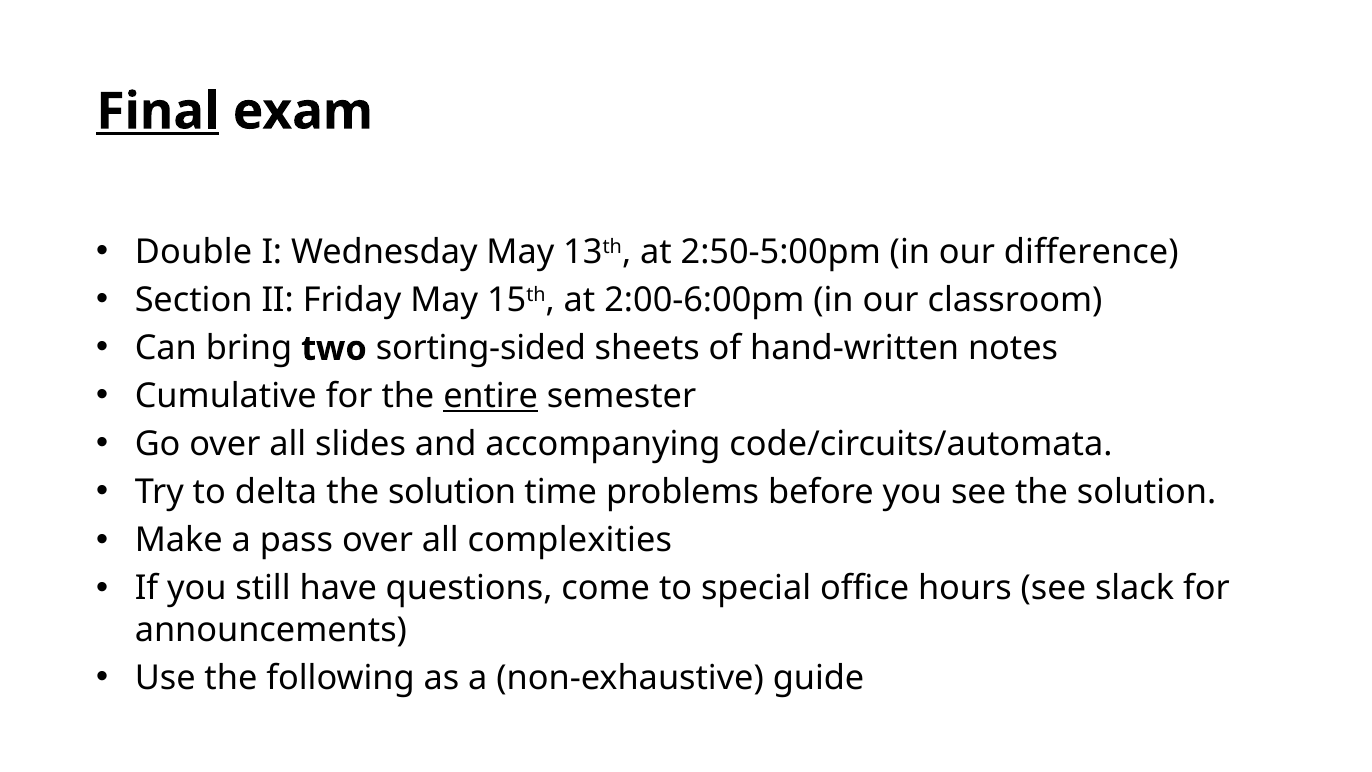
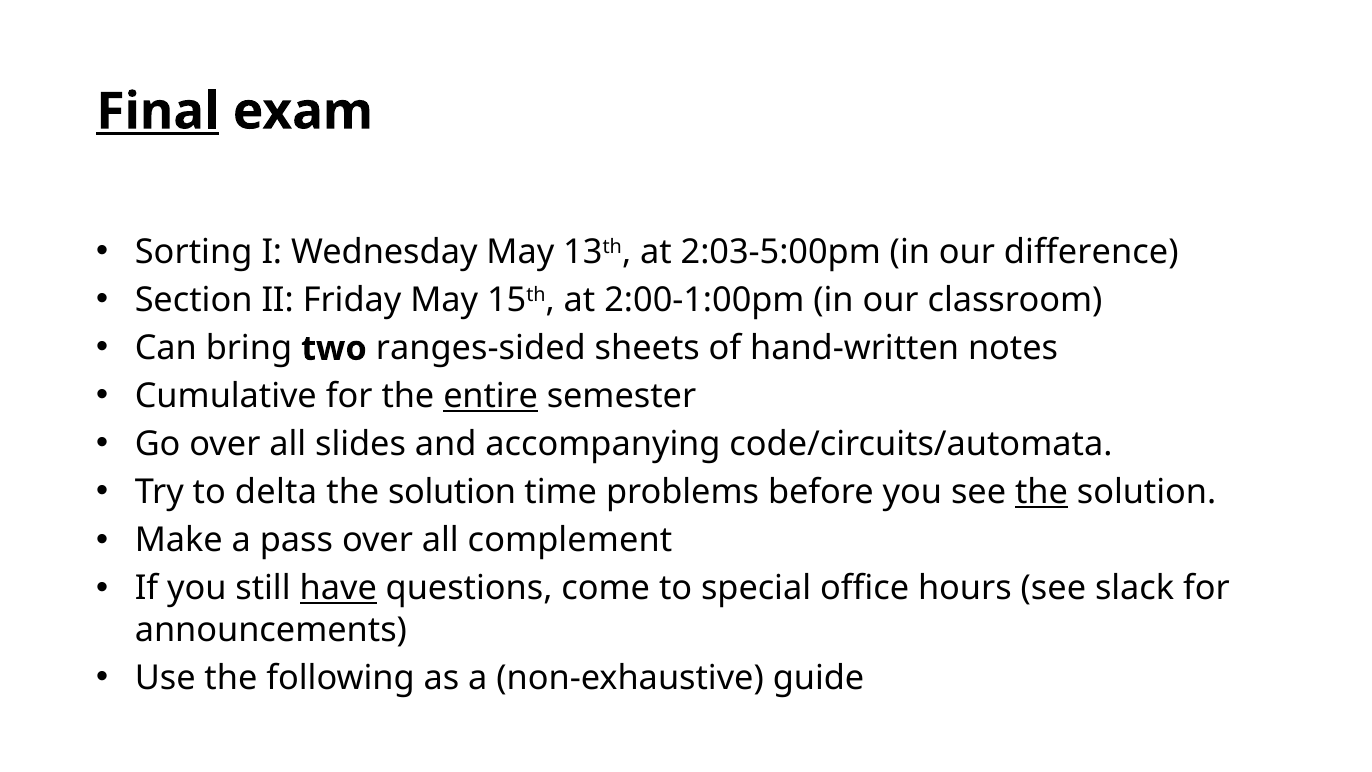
Double: Double -> Sorting
2:50-5:00pm: 2:50-5:00pm -> 2:03-5:00pm
2:00-6:00pm: 2:00-6:00pm -> 2:00-1:00pm
sorting-sided: sorting-sided -> ranges-sided
the at (1042, 492) underline: none -> present
complexities: complexities -> complement
have underline: none -> present
